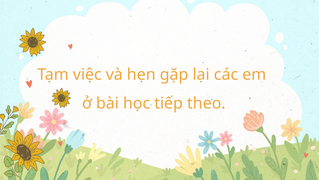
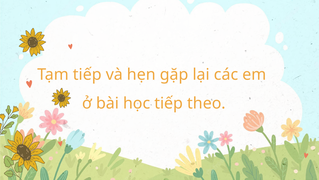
Tạm việc: việc -> tiếp
